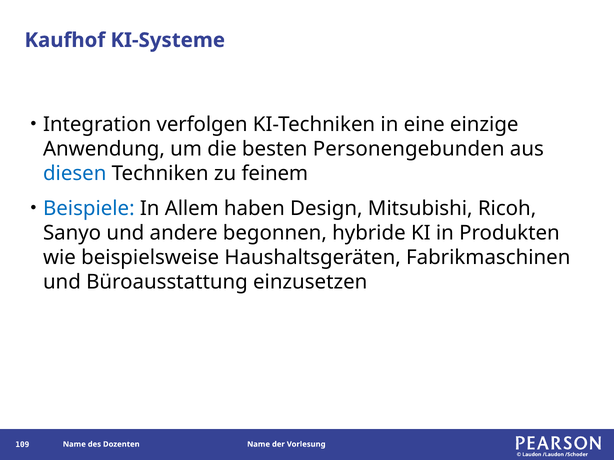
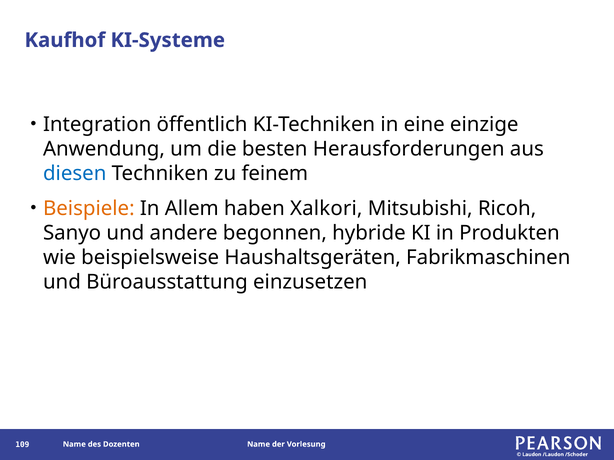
verfolgen: verfolgen -> öffentlich
Personengebunden: Personengebunden -> Herausforderungen
Beispiele colour: blue -> orange
Design: Design -> Xalkori
